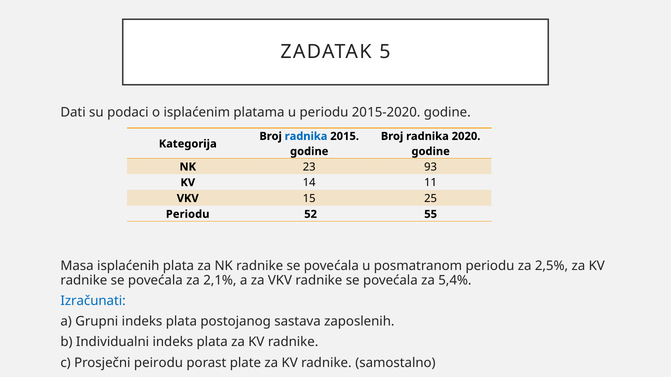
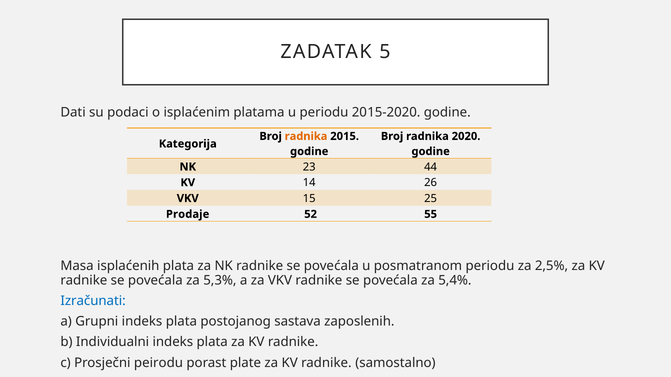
radnika at (306, 136) colour: blue -> orange
93: 93 -> 44
11: 11 -> 26
Periodu at (188, 214): Periodu -> Prodaje
2,1%: 2,1% -> 5,3%
